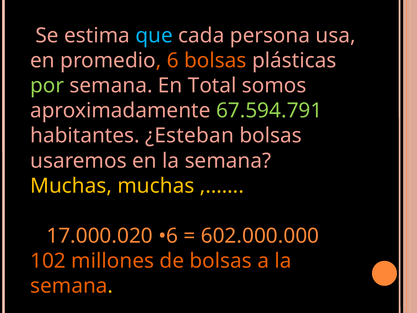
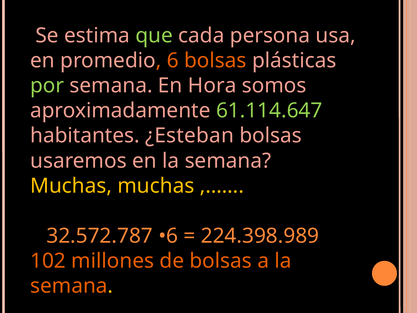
que colour: light blue -> light green
Total: Total -> Hora
67.594.791: 67.594.791 -> 61.114.647
17.000.020: 17.000.020 -> 32.572.787
602.000.000: 602.000.000 -> 224.398.989
